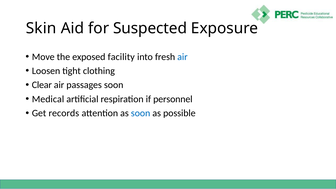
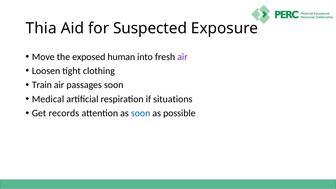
Skin: Skin -> Thia
facility: facility -> human
air at (182, 57) colour: blue -> purple
Clear: Clear -> Train
personnel: personnel -> situations
